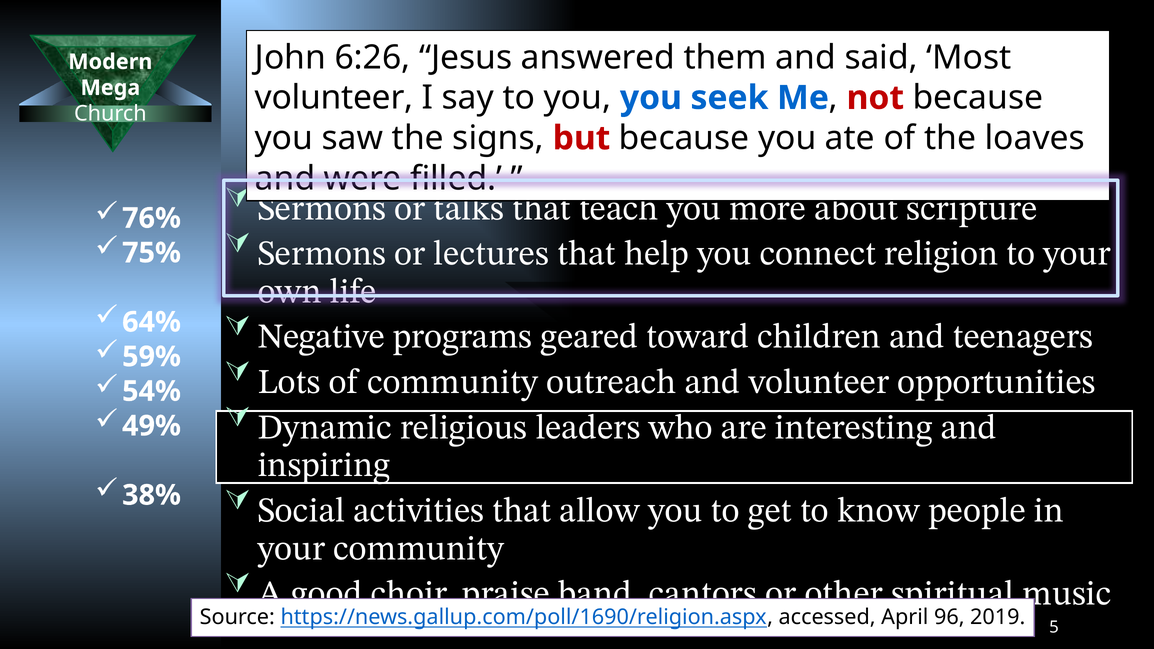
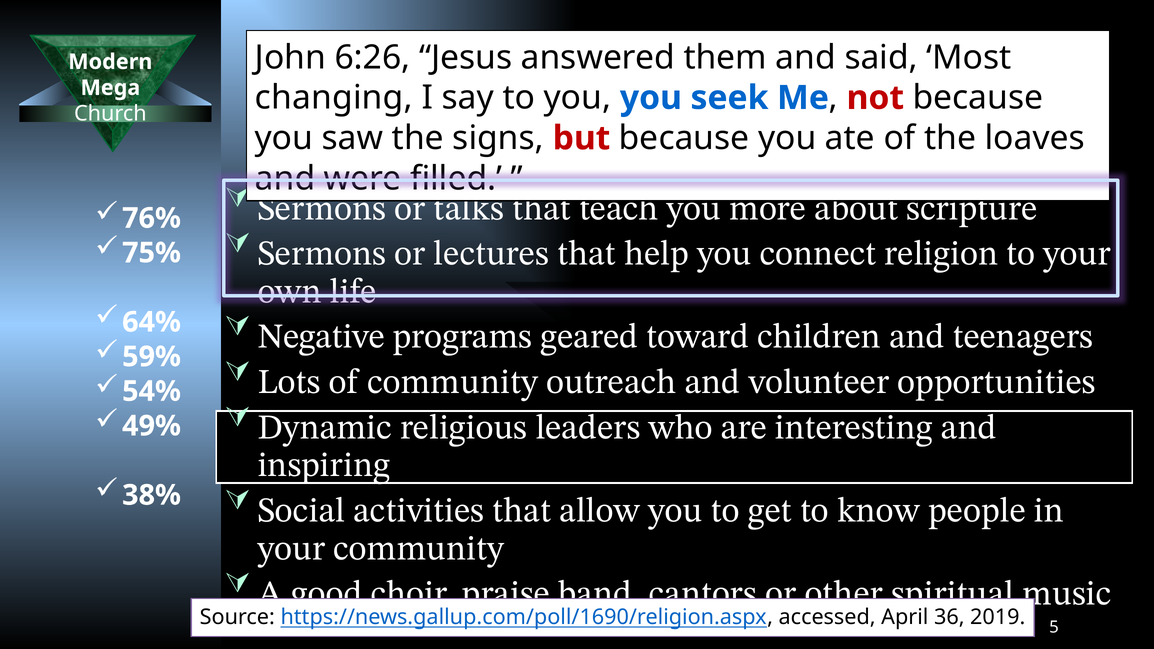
volunteer at (334, 98): volunteer -> changing
96: 96 -> 36
